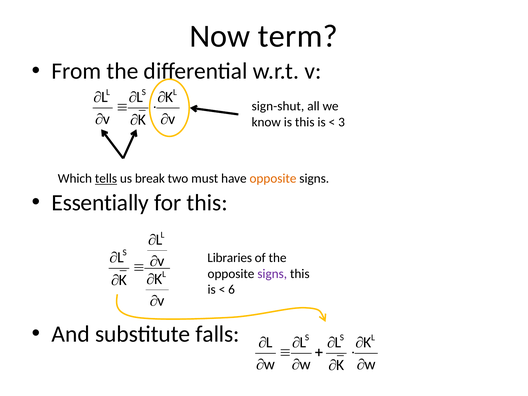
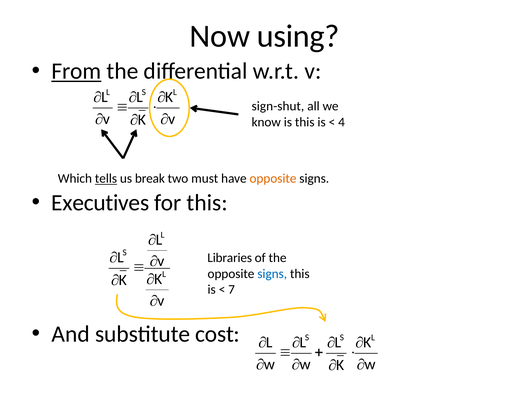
term: term -> using
From underline: none -> present
3: 3 -> 4
Essentially: Essentially -> Executives
signs at (272, 274) colour: purple -> blue
6: 6 -> 7
falls: falls -> cost
